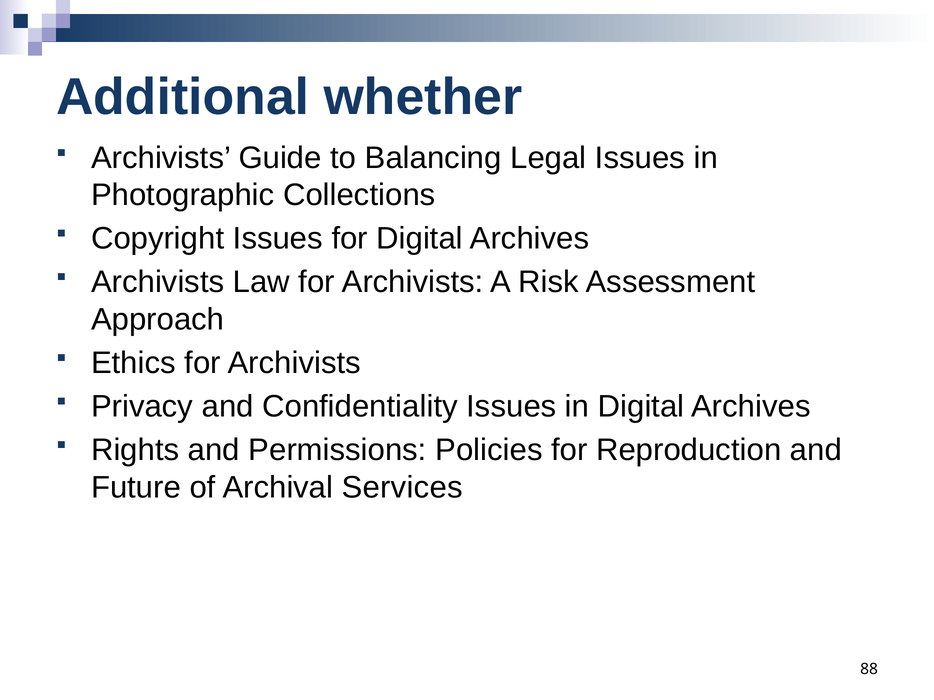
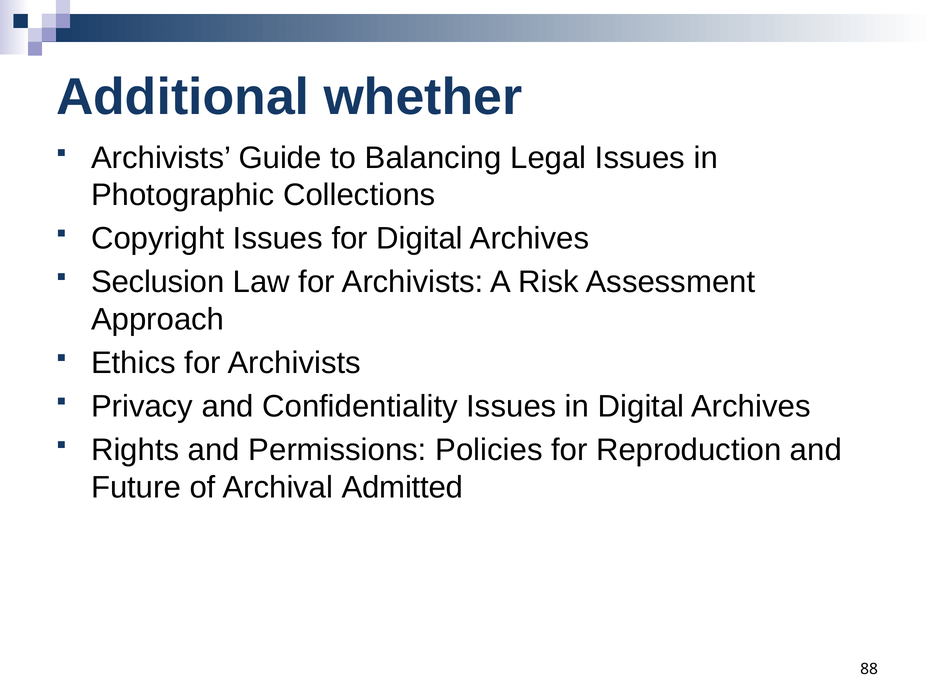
Archivists at (158, 282): Archivists -> Seclusion
Services: Services -> Admitted
